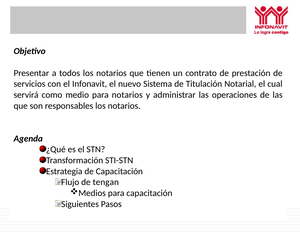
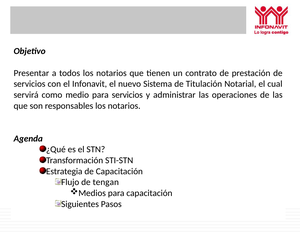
para notarios: notarios -> servicios
